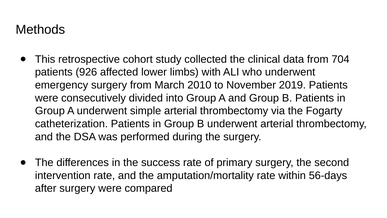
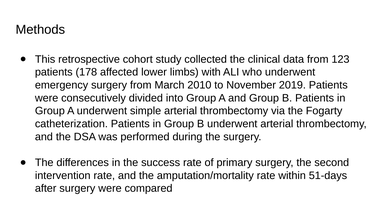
704: 704 -> 123
926: 926 -> 178
56-days: 56-days -> 51-days
